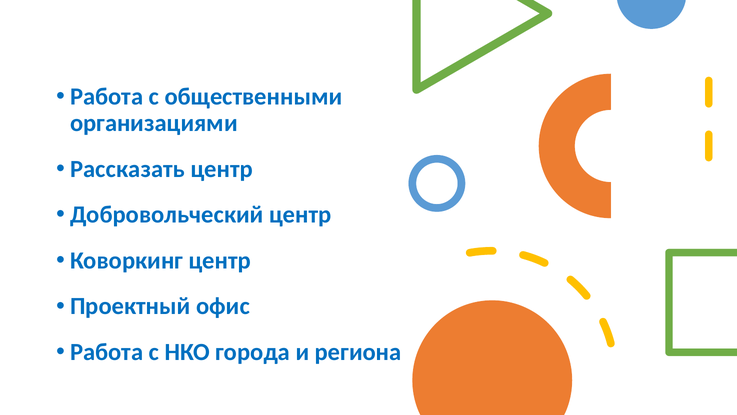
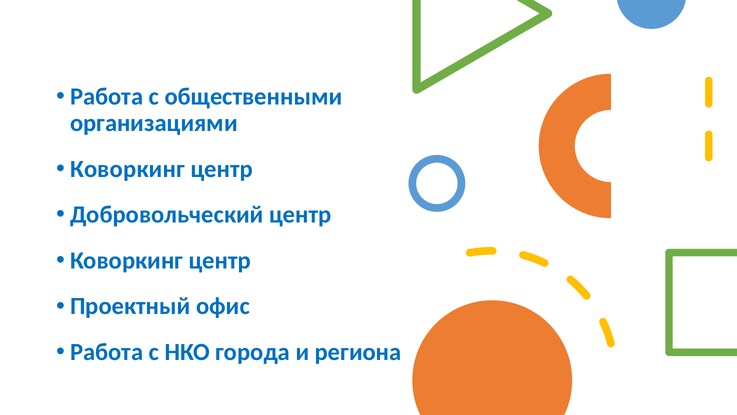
Рассказать at (128, 169): Рассказать -> Коворкинг
